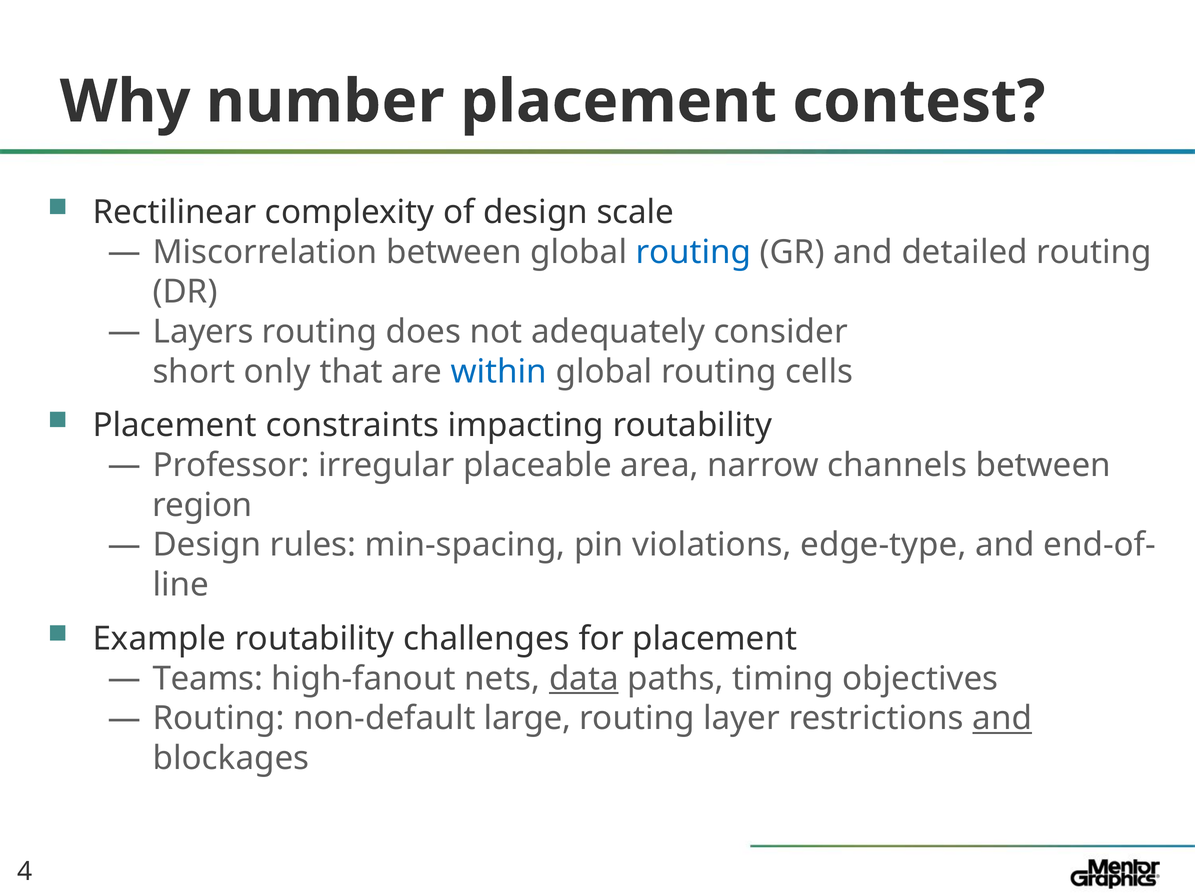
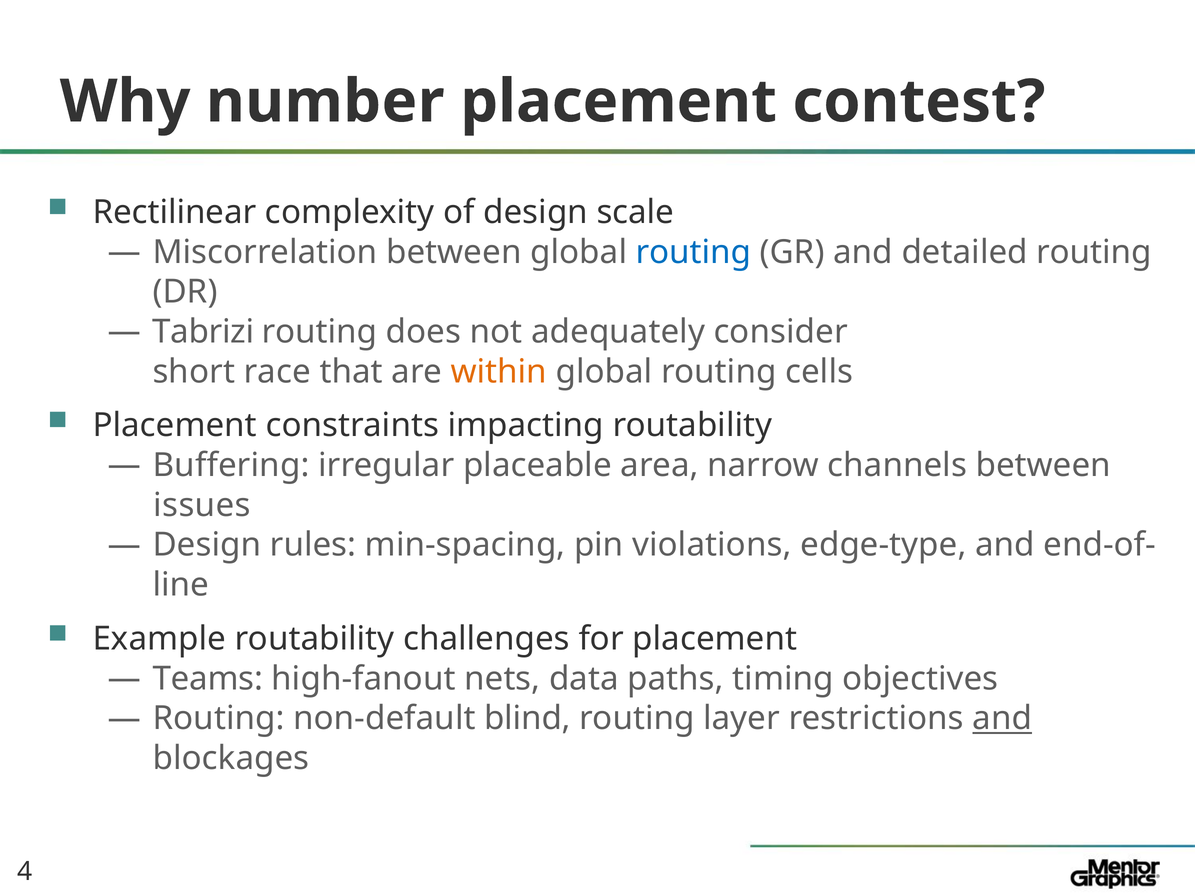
Layers: Layers -> Tabrizi
only: only -> race
within colour: blue -> orange
Professor: Professor -> Buffering
region: region -> issues
data underline: present -> none
large: large -> blind
